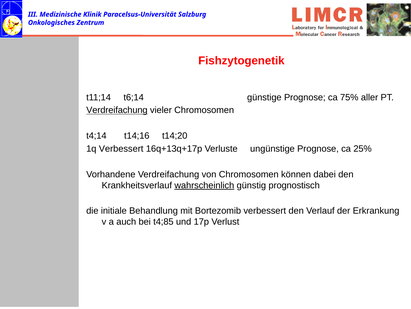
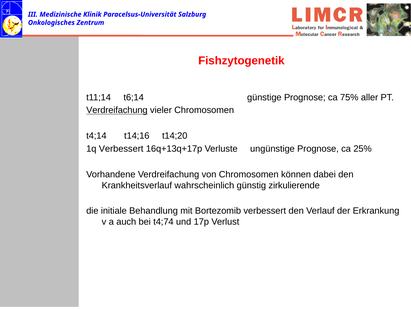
wahrscheinlich underline: present -> none
prognostisch: prognostisch -> zirkulierende
t4;85: t4;85 -> t4;74
